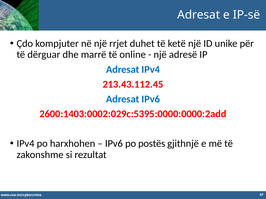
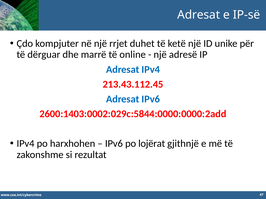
2600:1403:0002:029c:5395:0000:0000:2add: 2600:1403:0002:029c:5395:0000:0000:2add -> 2600:1403:0002:029c:5844:0000:0000:2add
postës: postës -> lojërat
